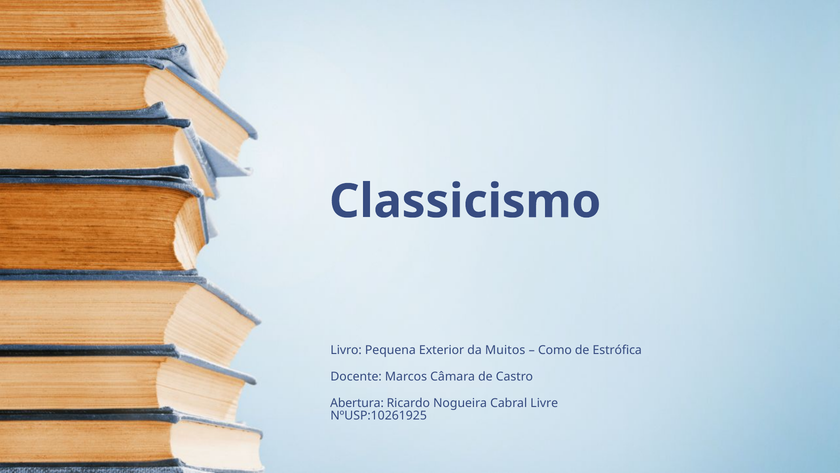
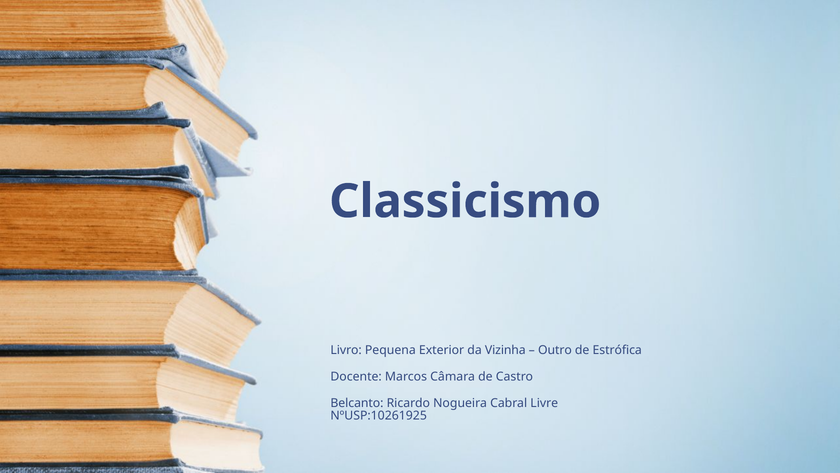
Muitos: Muitos -> Vizinha
Como: Como -> Outro
Abertura: Abertura -> Belcanto
